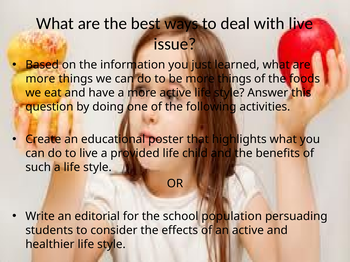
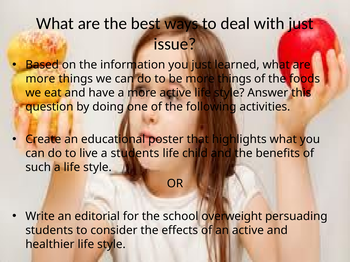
with live: live -> just
a provided: provided -> students
population: population -> overweight
